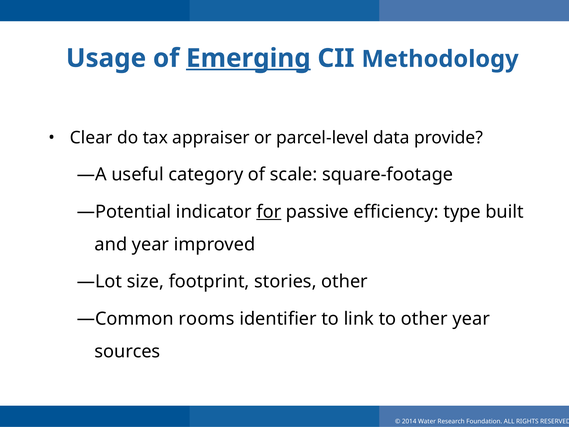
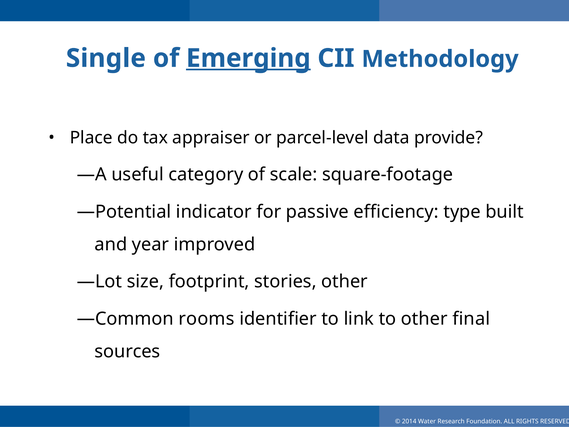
Usage: Usage -> Single
Clear: Clear -> Place
for underline: present -> none
other year: year -> final
